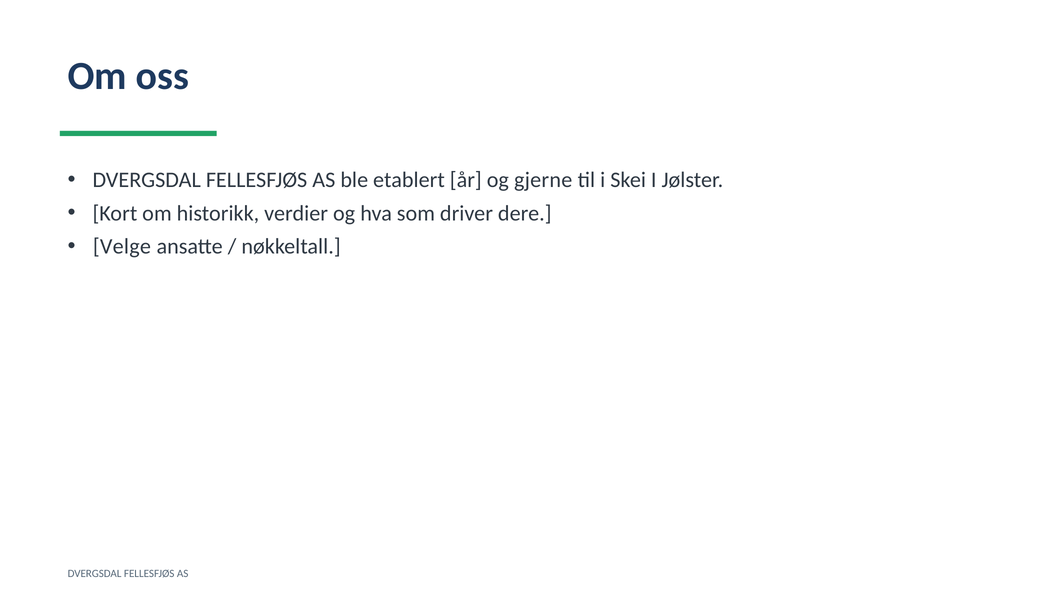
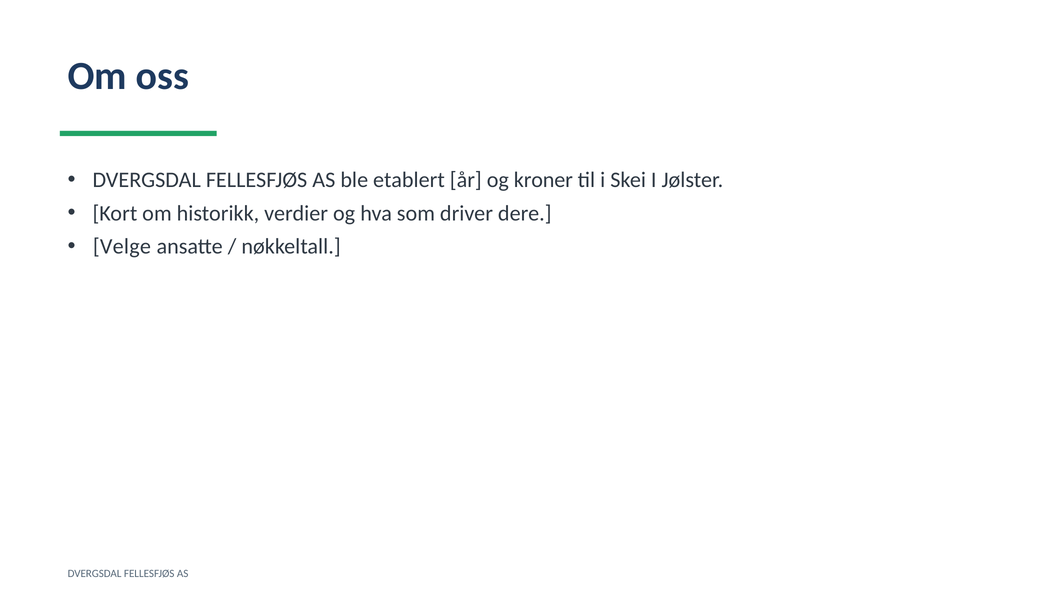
gjerne: gjerne -> kroner
